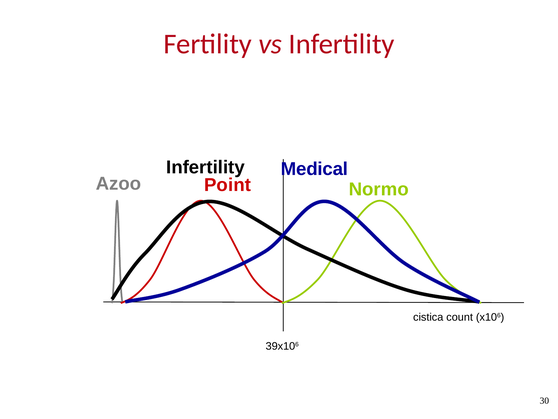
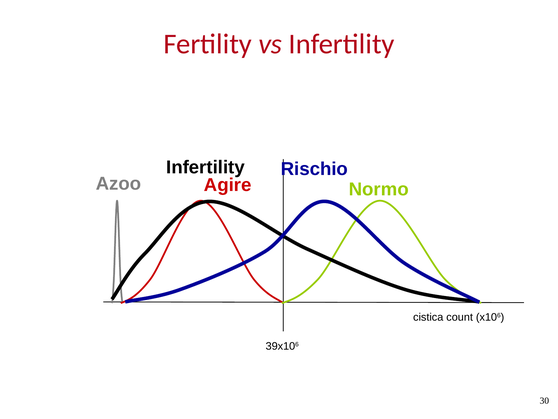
Medical: Medical -> Rischio
Point: Point -> Agire
